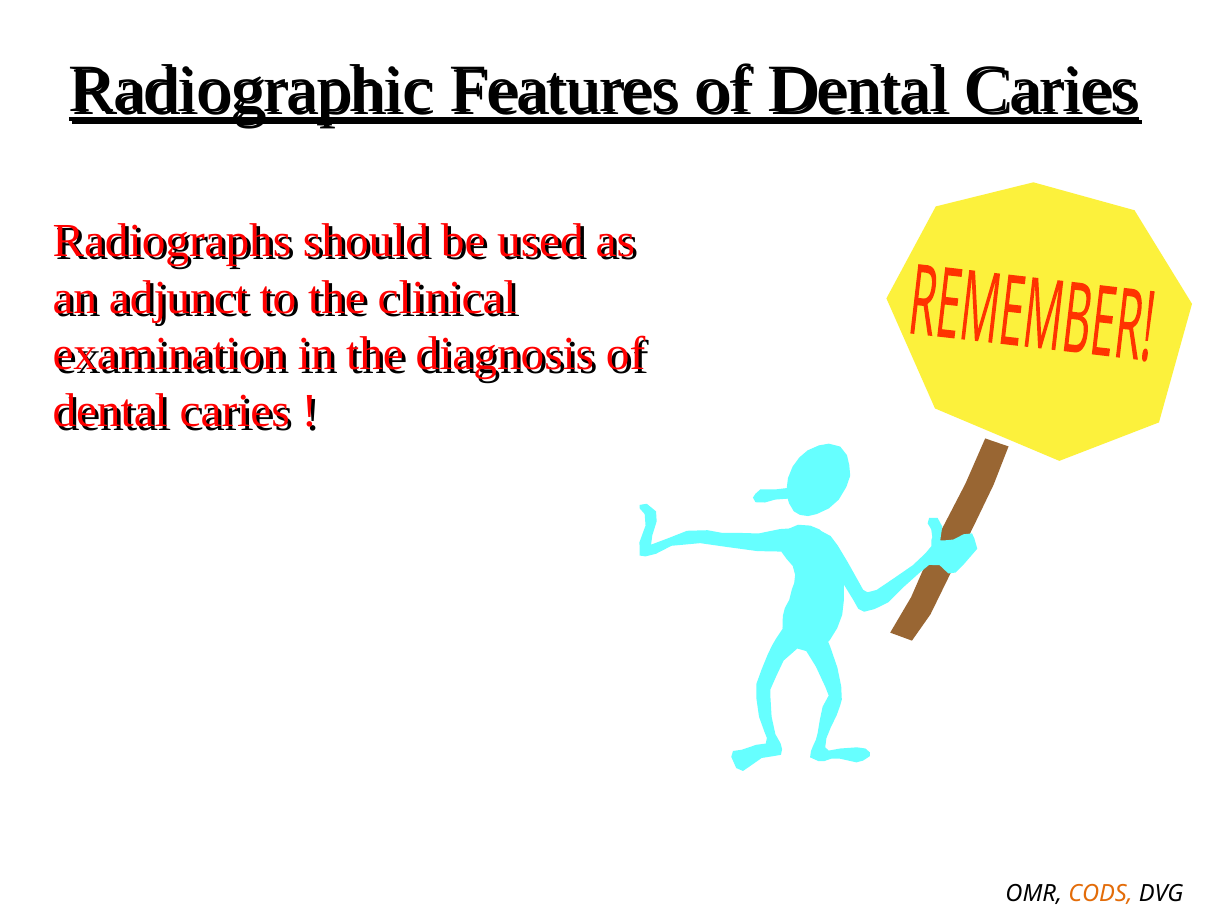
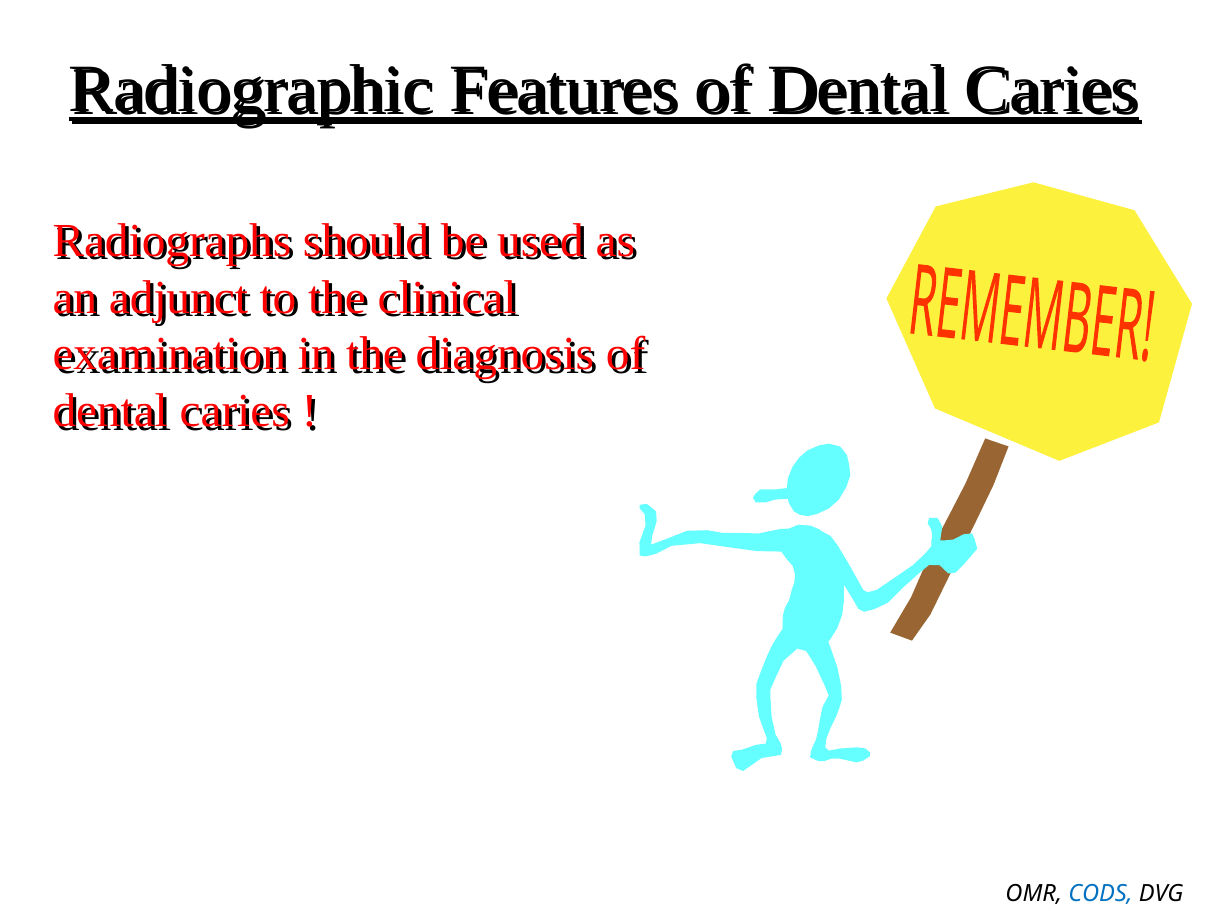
CODS colour: orange -> blue
